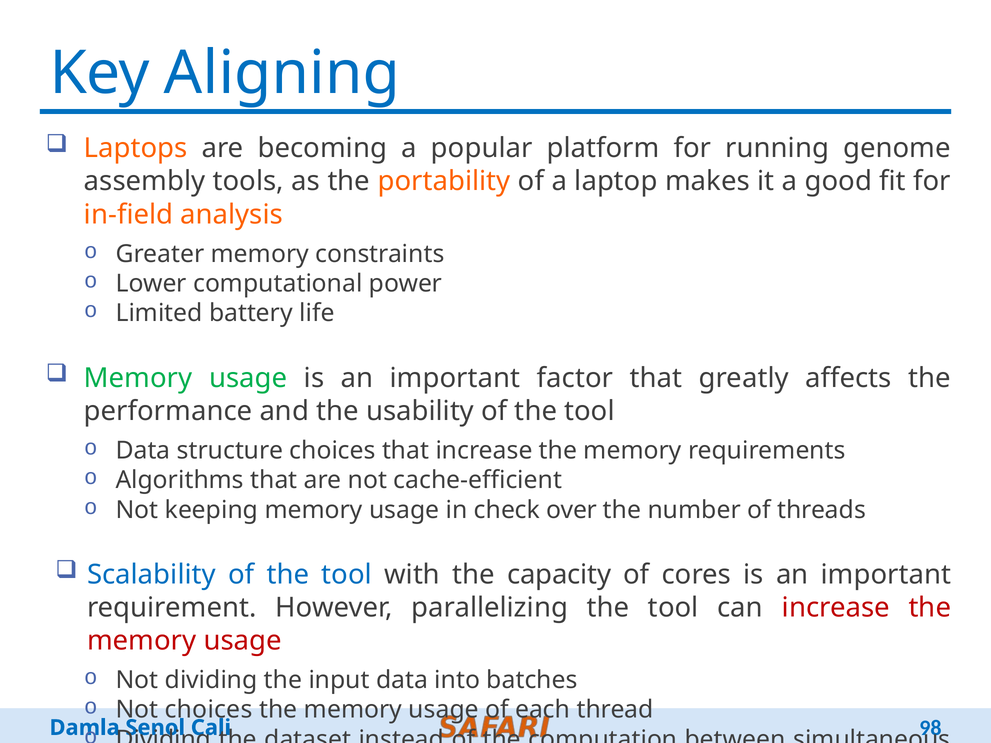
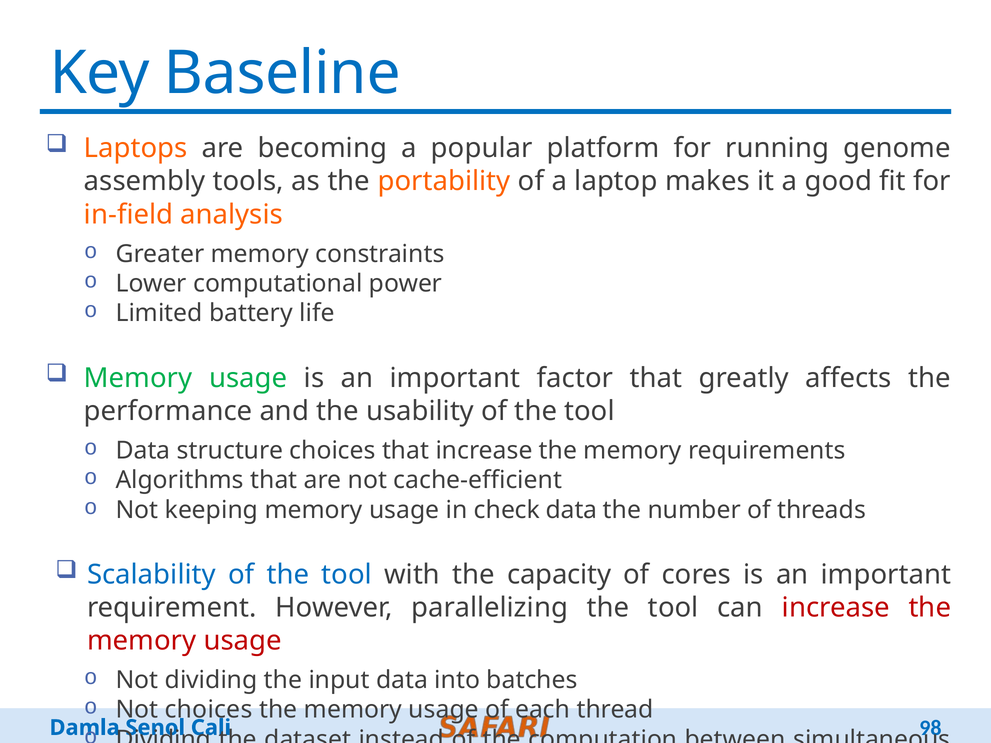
Aligning: Aligning -> Baseline
check over: over -> data
